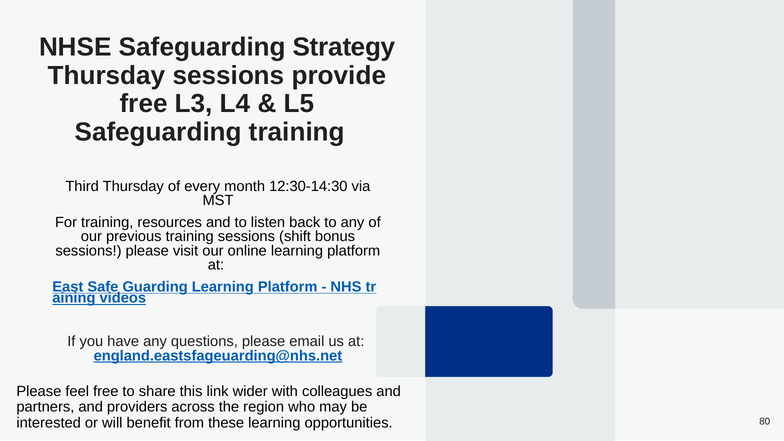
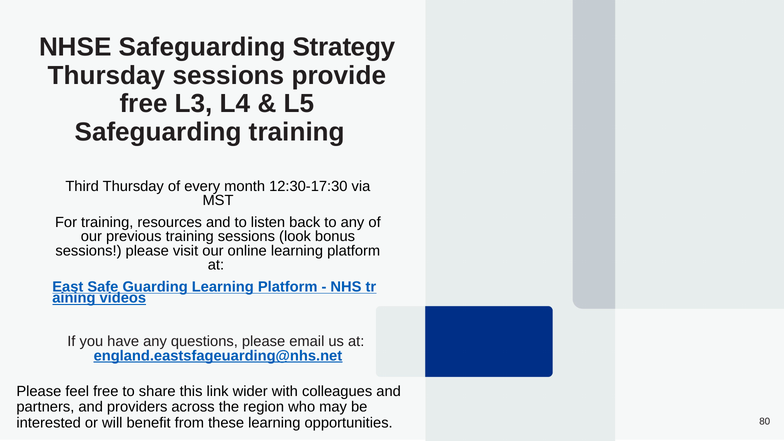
12:30-14:30: 12:30-14:30 -> 12:30-17:30
shift: shift -> look
